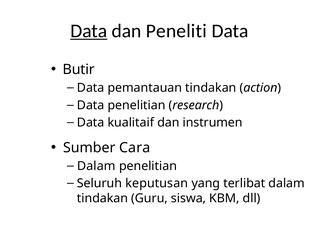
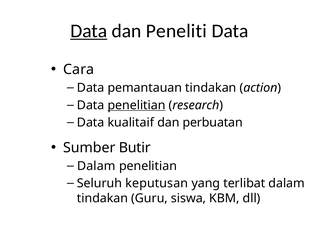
Butir: Butir -> Cara
penelitian at (137, 105) underline: none -> present
instrumen: instrumen -> perbuatan
Cara: Cara -> Butir
